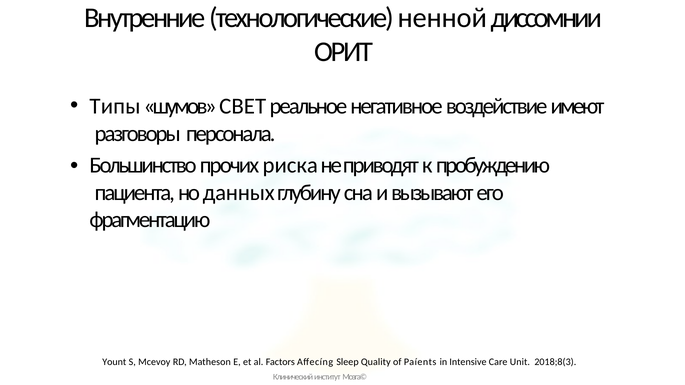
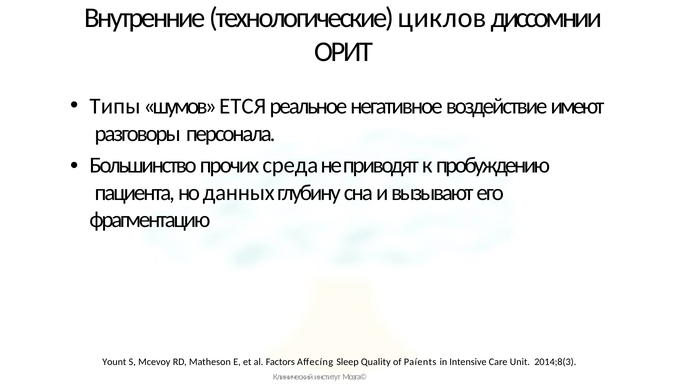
ненной: ненной -> циклов
СВЕТ: СВЕТ -> ЕТСЯ
риска: риска -> среда
2018;8(3: 2018;8(3 -> 2014;8(3
